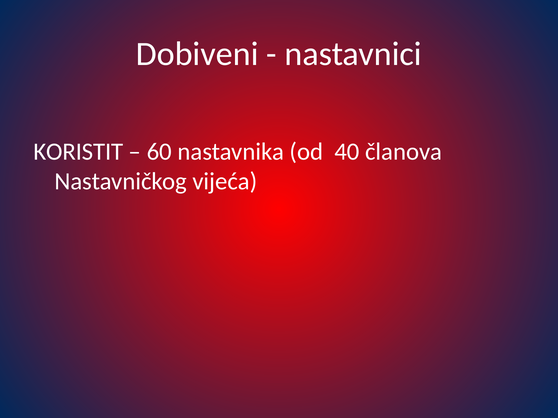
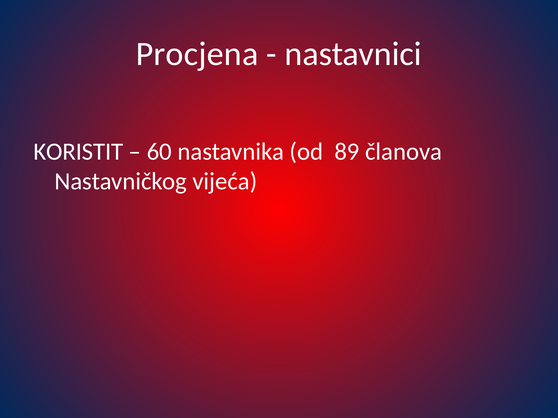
Dobiveni: Dobiveni -> Procjena
40: 40 -> 89
